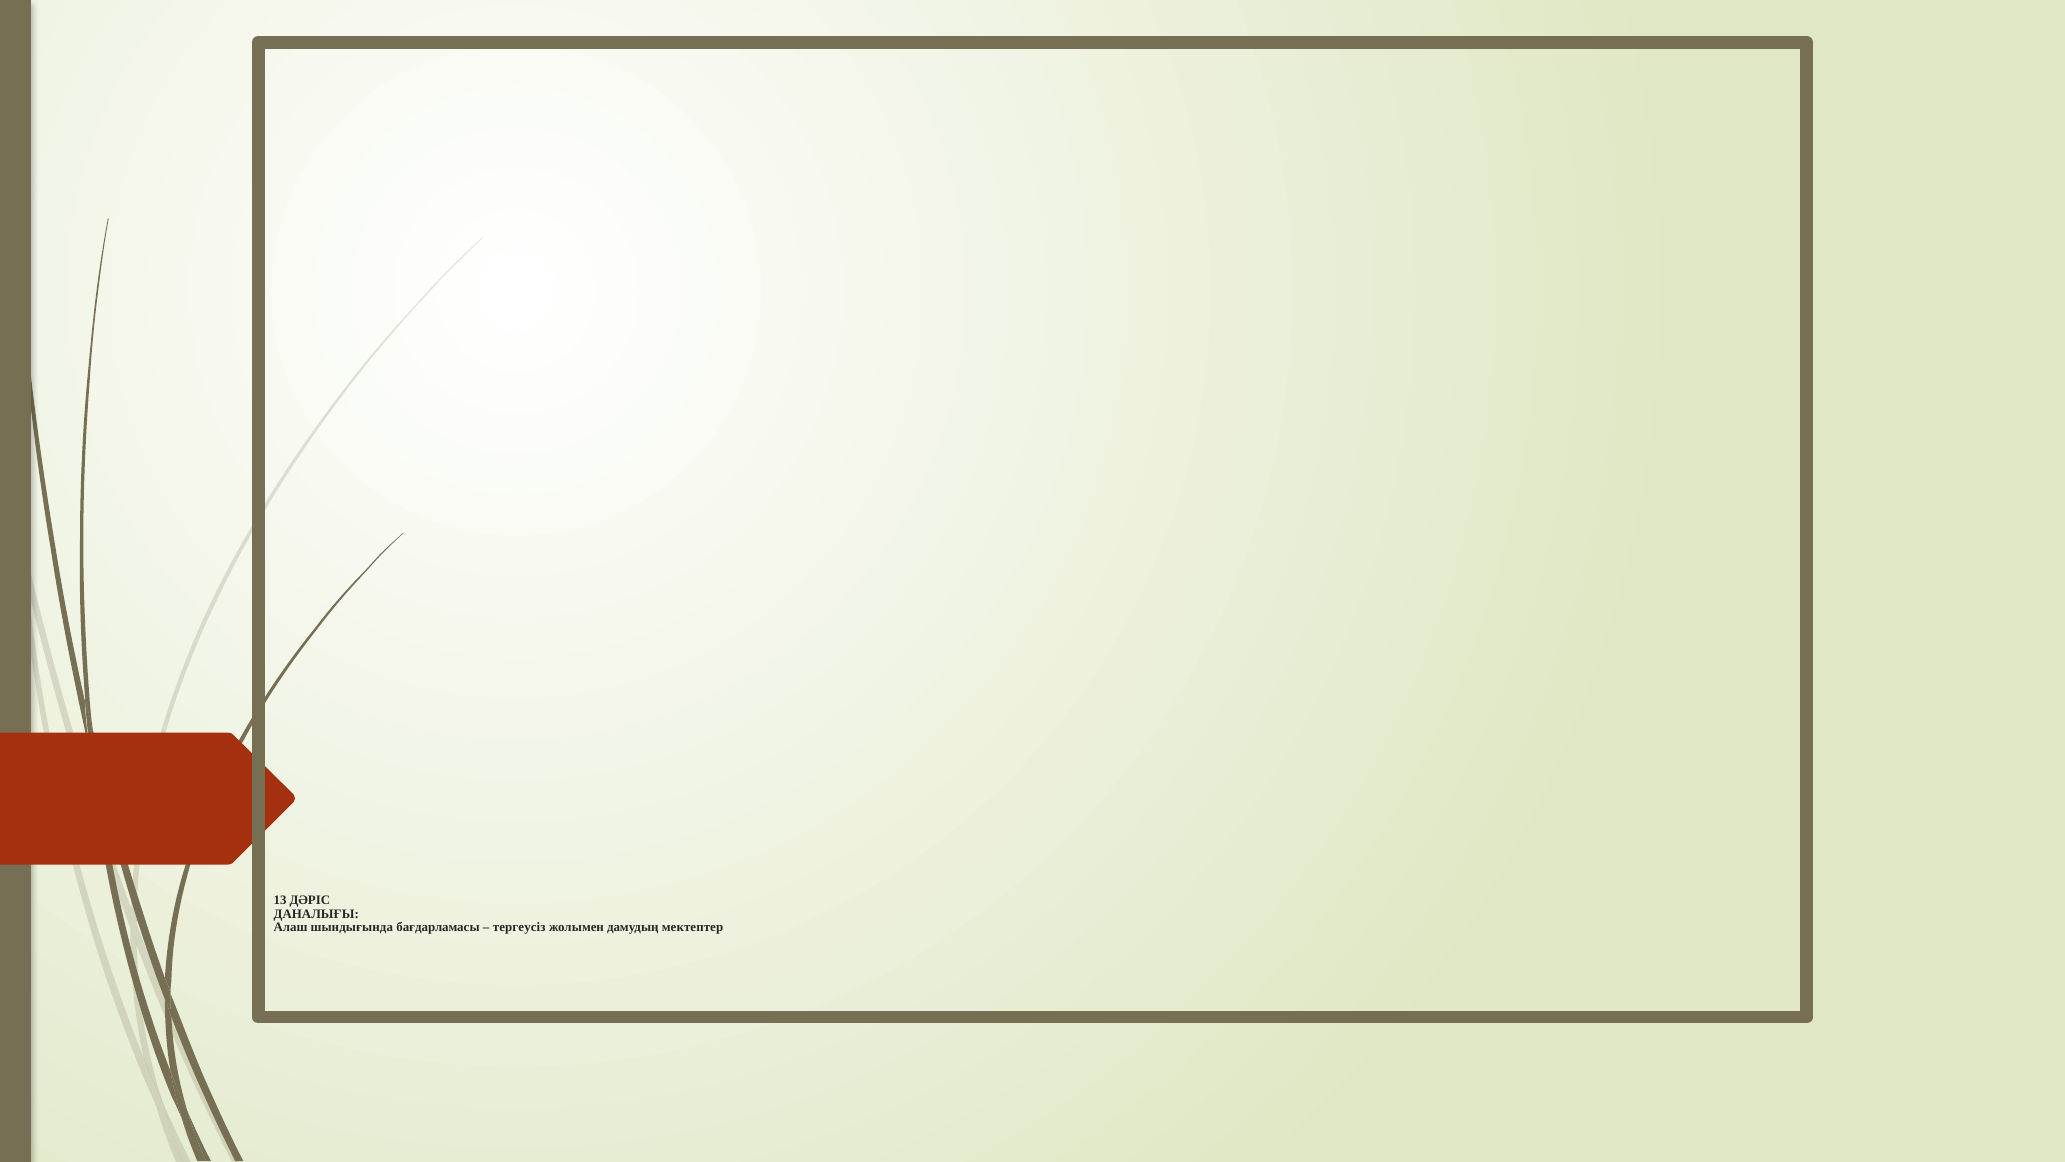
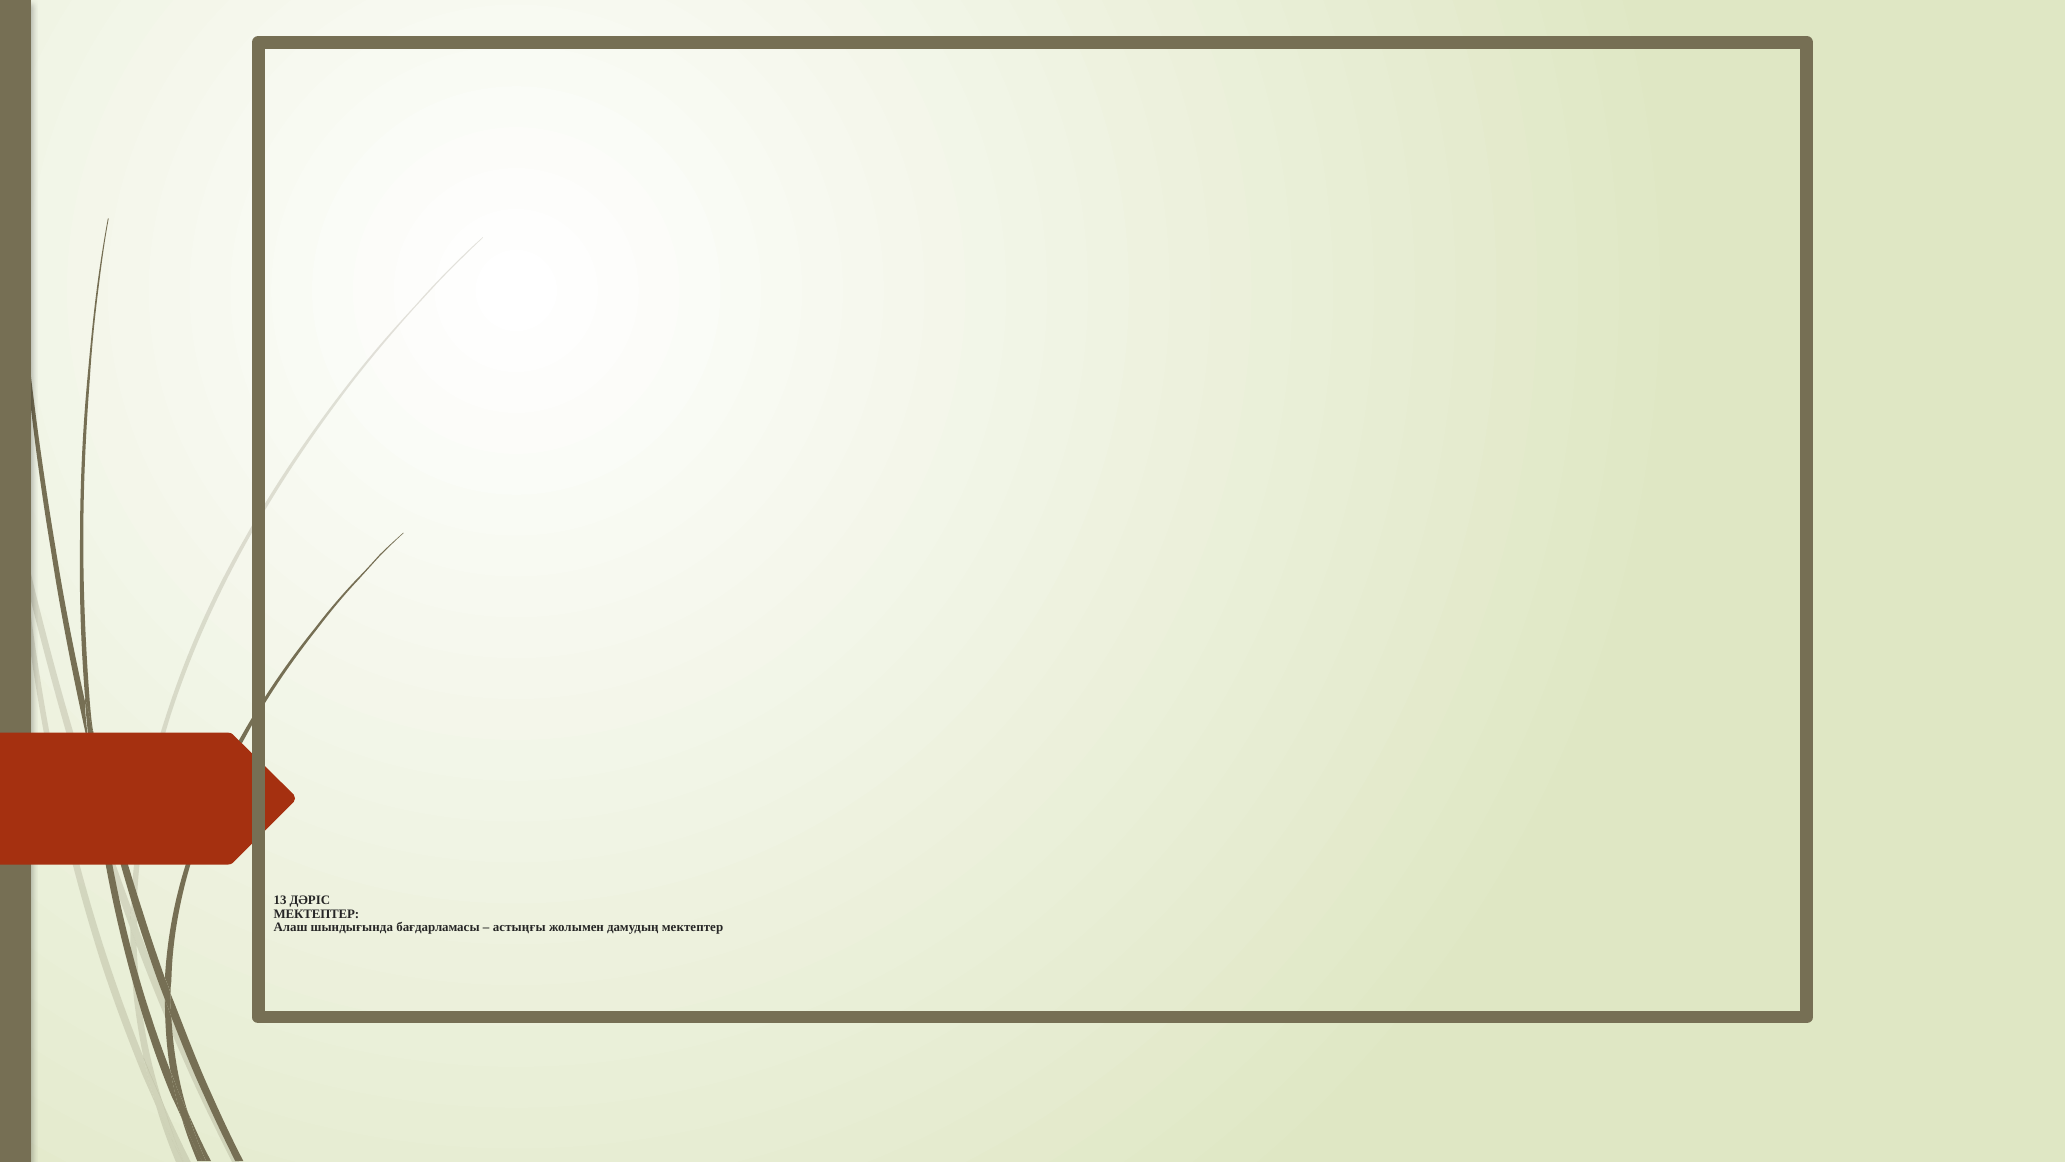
ДАНАЛЫҒЫ at (316, 913): ДАНАЛЫҒЫ -> МЕКТЕПТЕР
тергеусіз: тергеусіз -> астыңғы
